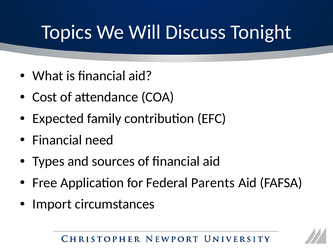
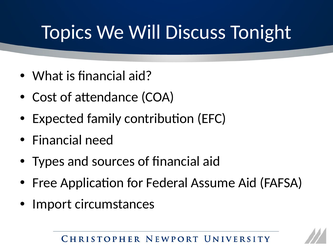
Parents: Parents -> Assume
